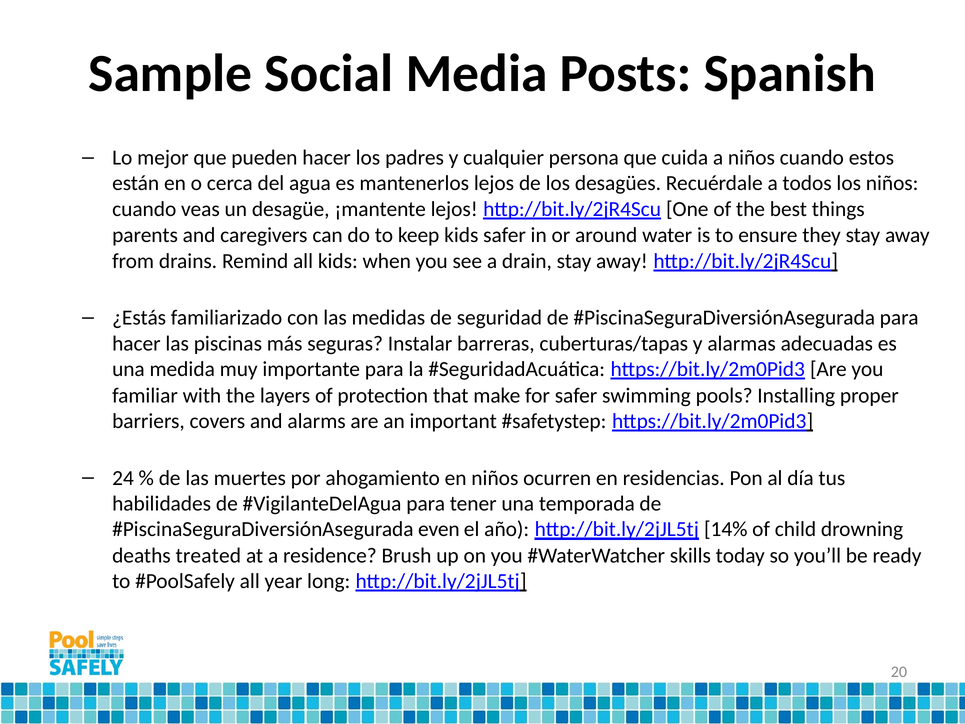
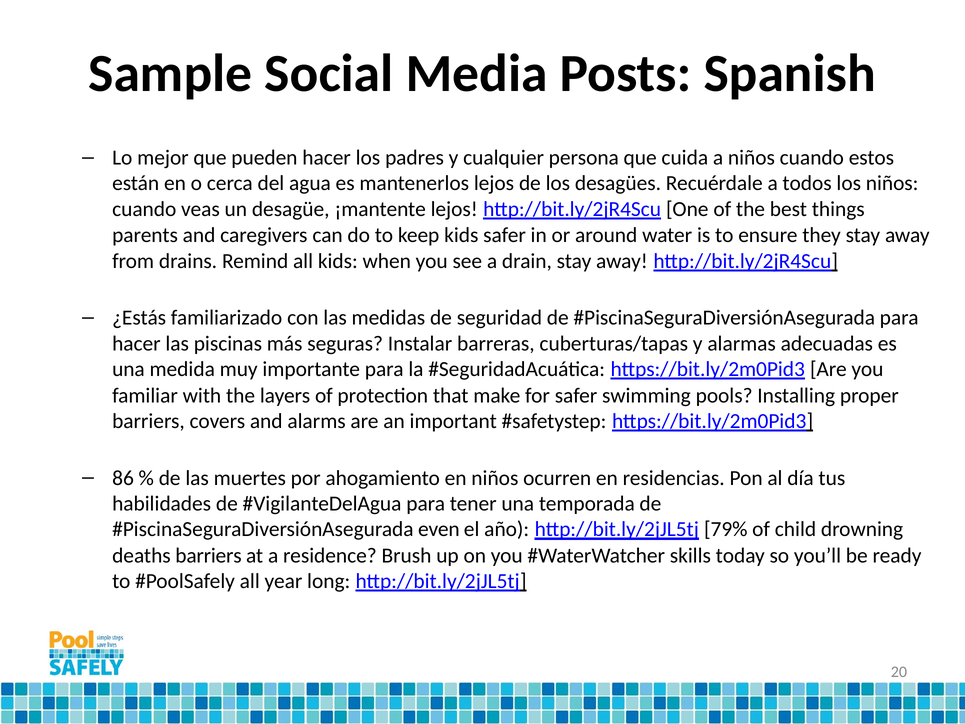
24: 24 -> 86
14%: 14% -> 79%
deaths treated: treated -> barriers
